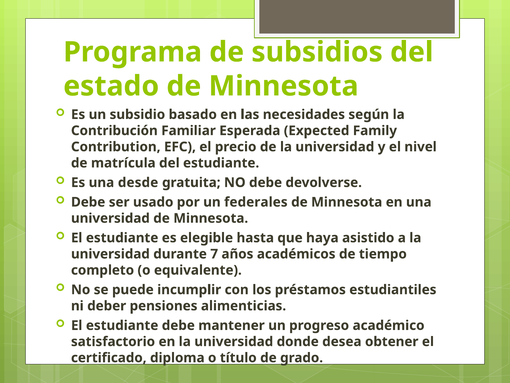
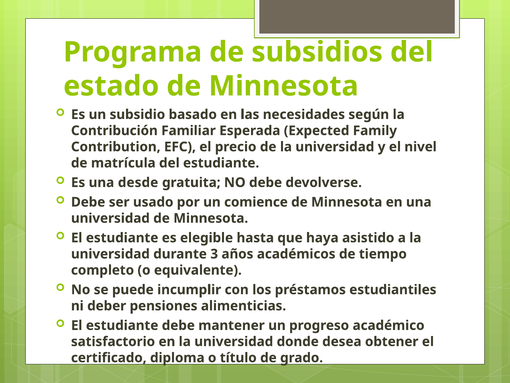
federales: federales -> comience
7: 7 -> 3
